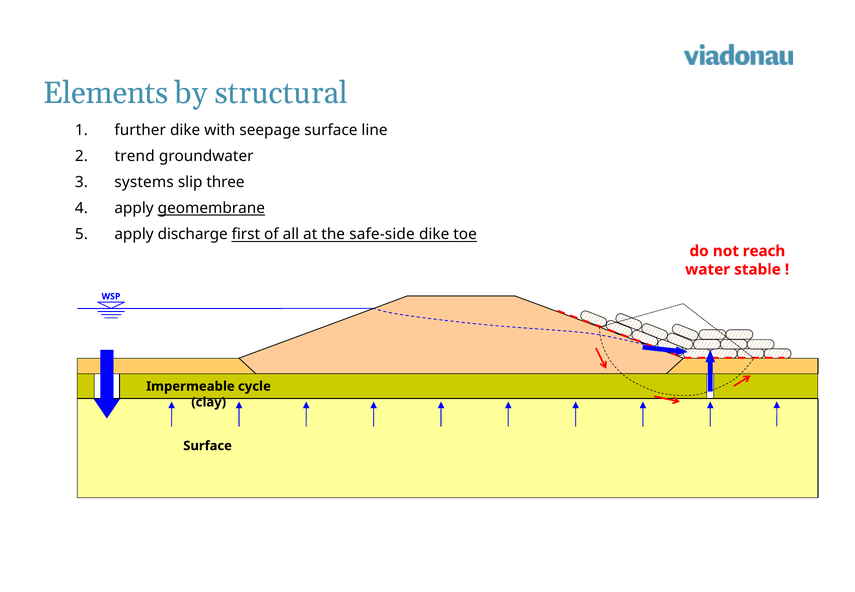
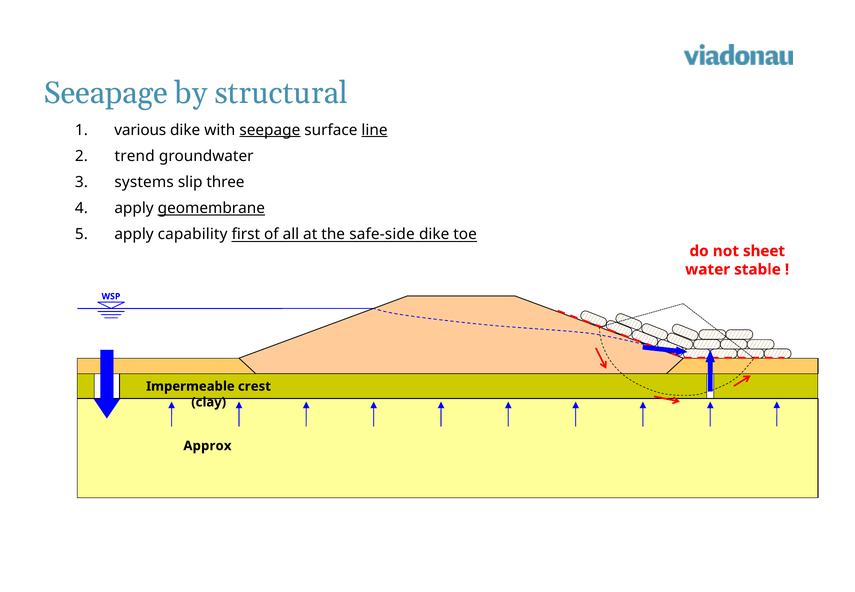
Elements: Elements -> Seeapage
further: further -> various
seepage underline: none -> present
line underline: none -> present
discharge: discharge -> capability
reach: reach -> sheet
cycle: cycle -> crest
Surface at (208, 446): Surface -> Approx
